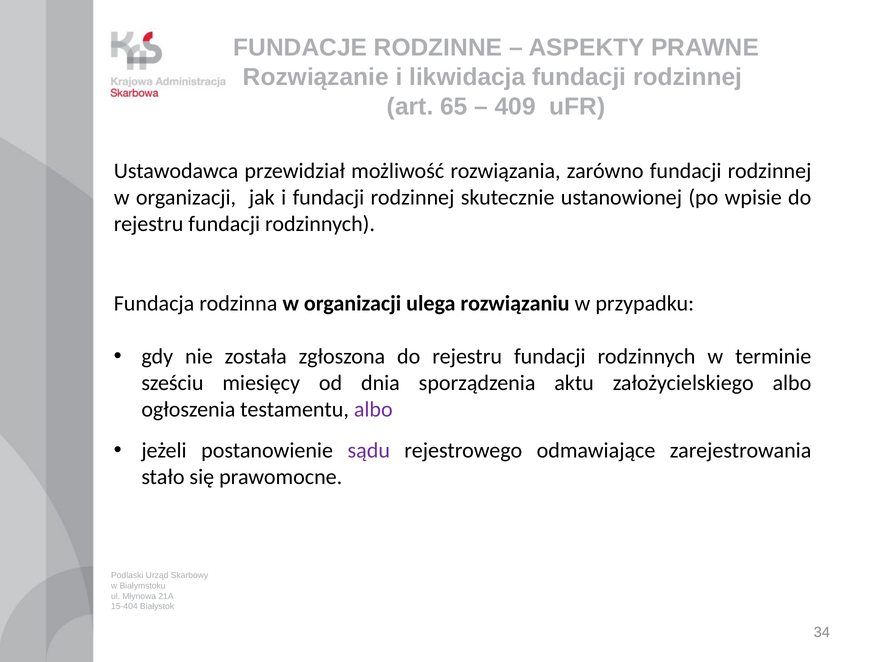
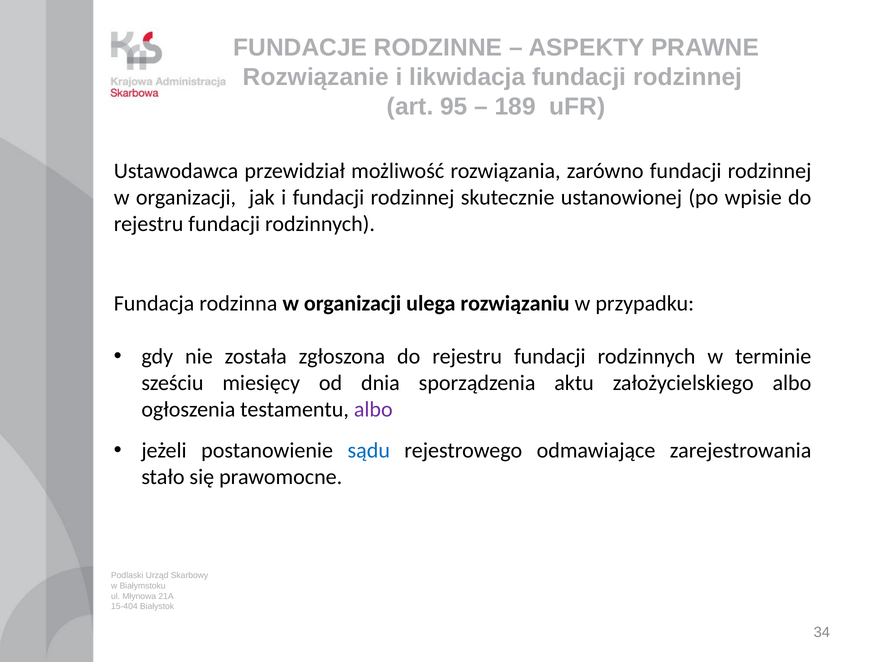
65: 65 -> 95
409: 409 -> 189
sądu colour: purple -> blue
